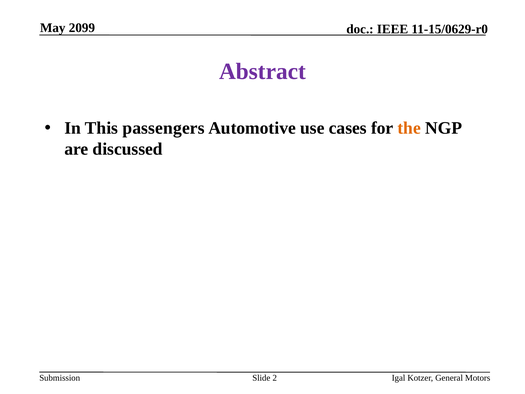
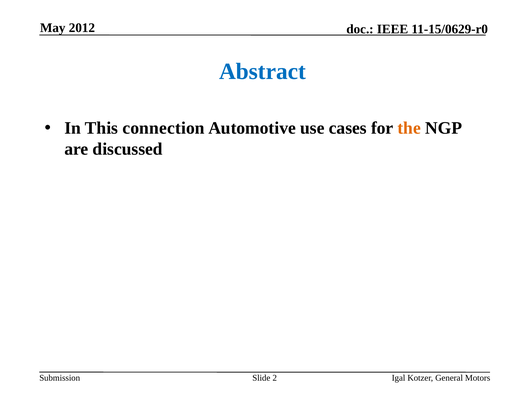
2099: 2099 -> 2012
Abstract colour: purple -> blue
passengers: passengers -> connection
